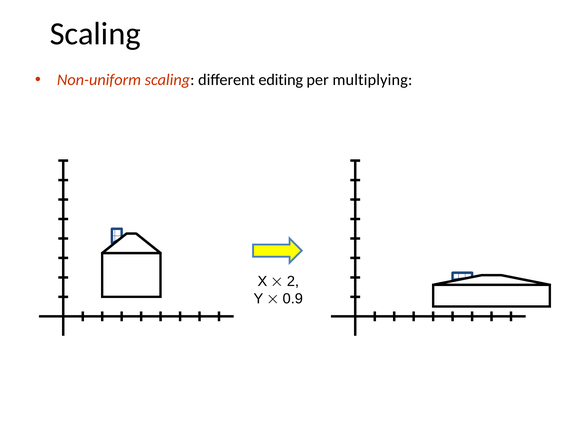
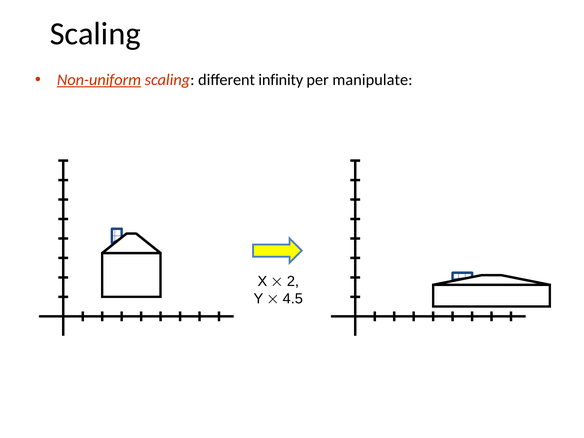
Non-uniform underline: none -> present
editing: editing -> infinity
multiplying: multiplying -> manipulate
0.9: 0.9 -> 4.5
